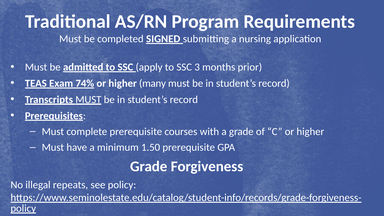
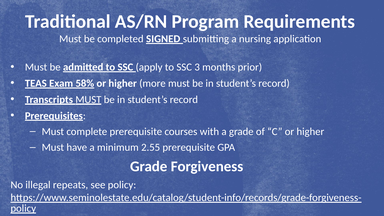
74%: 74% -> 58%
many: many -> more
1.50: 1.50 -> 2.55
